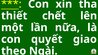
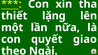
chết: chết -> lặng
